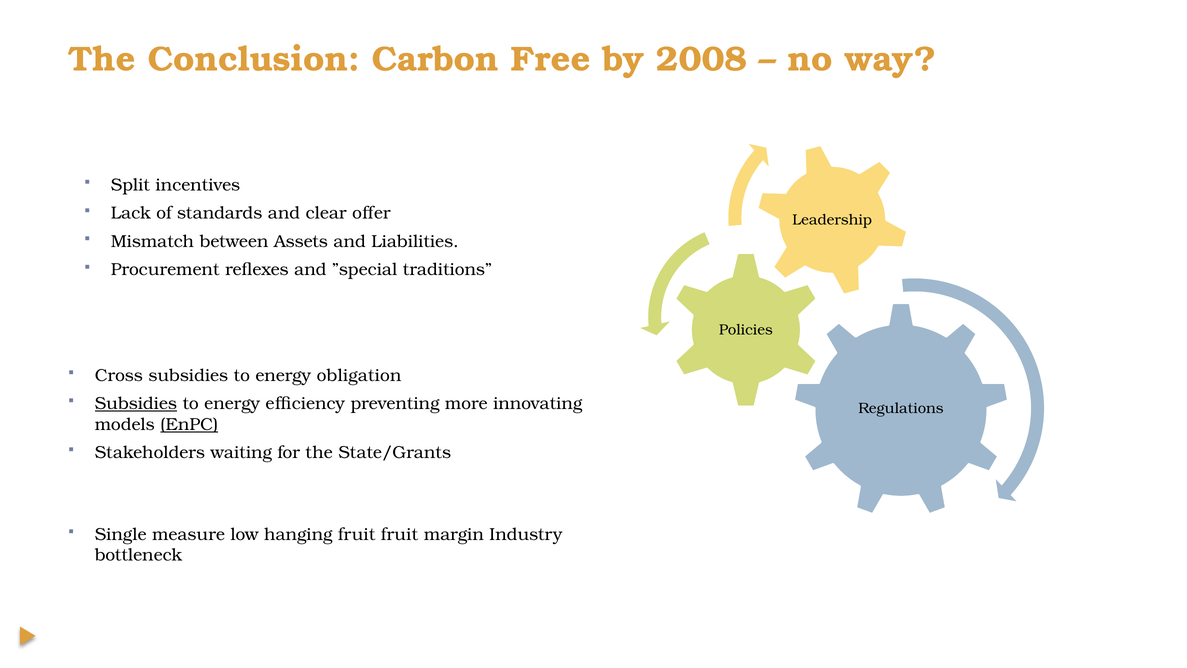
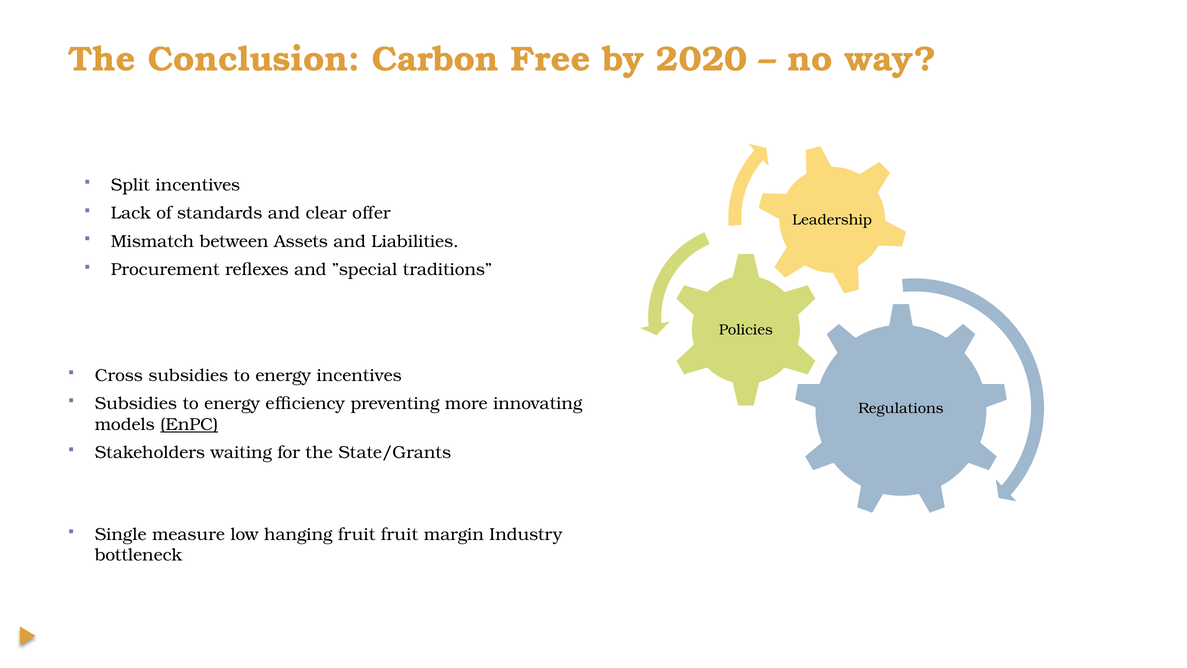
2008: 2008 -> 2020
energy obligation: obligation -> incentives
Subsidies at (136, 403) underline: present -> none
